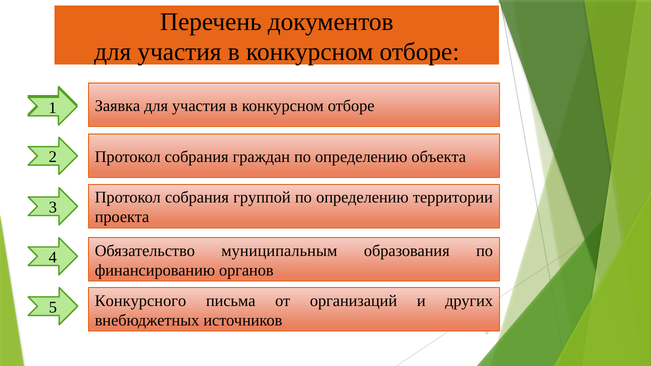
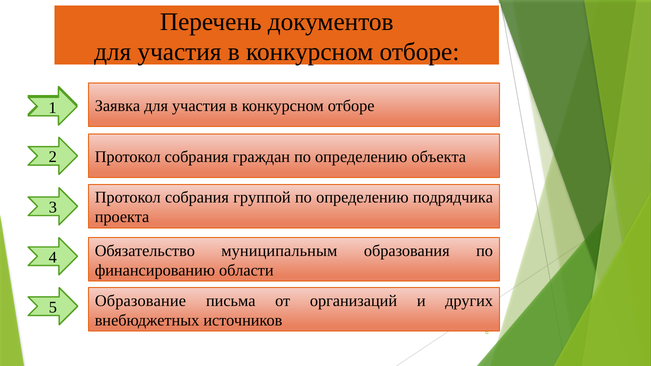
территории: территории -> подрядчика
органов: органов -> области
Конкурсного: Конкурсного -> Образование
